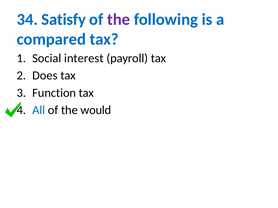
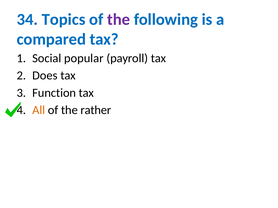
Satisfy: Satisfy -> Topics
interest: interest -> popular
All colour: blue -> orange
would: would -> rather
